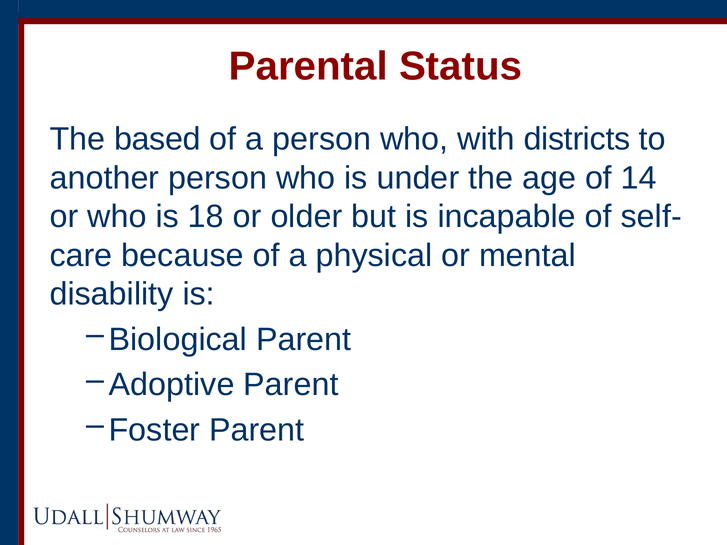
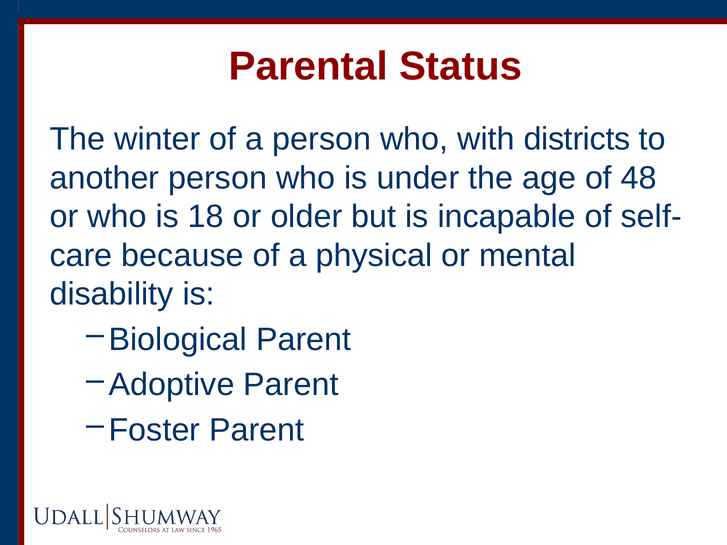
based: based -> winter
14: 14 -> 48
